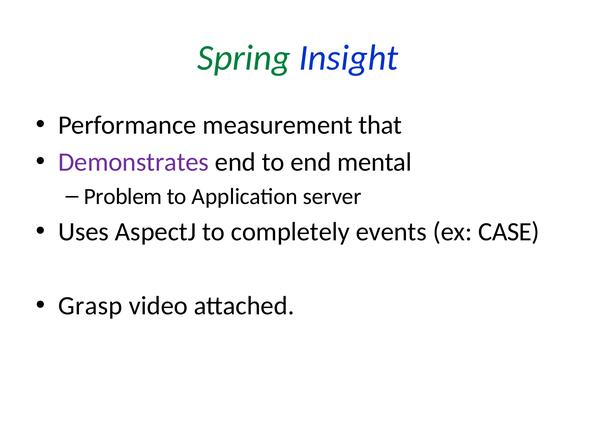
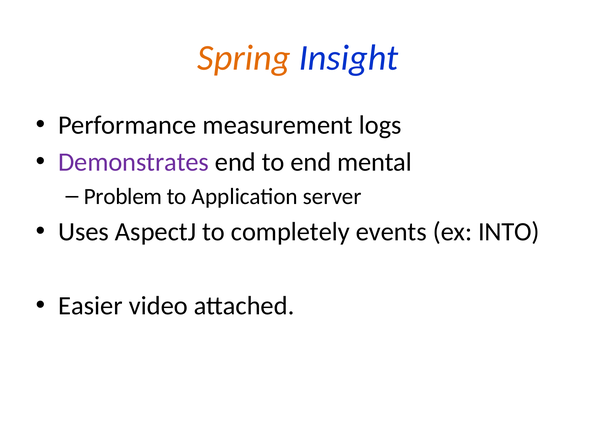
Spring colour: green -> orange
that: that -> logs
CASE: CASE -> INTO
Grasp: Grasp -> Easier
